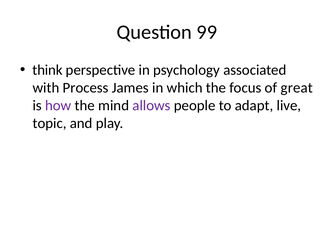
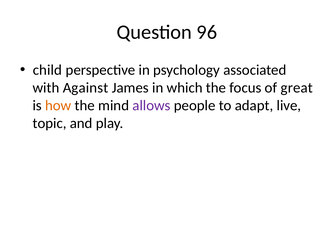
99: 99 -> 96
think: think -> child
Process: Process -> Against
how colour: purple -> orange
